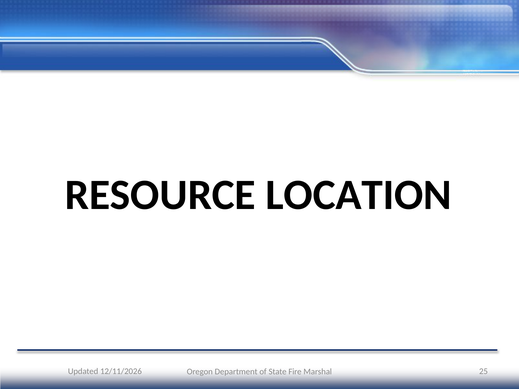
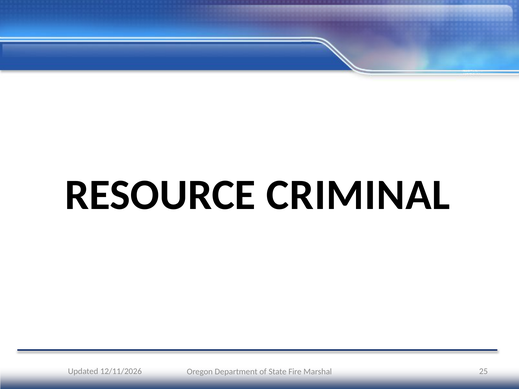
LOCATION: LOCATION -> CRIMINAL
